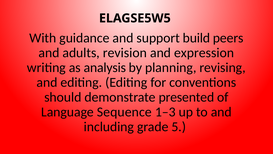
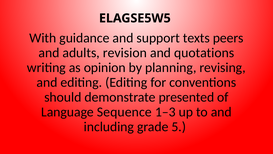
build: build -> texts
expression: expression -> quotations
analysis: analysis -> opinion
